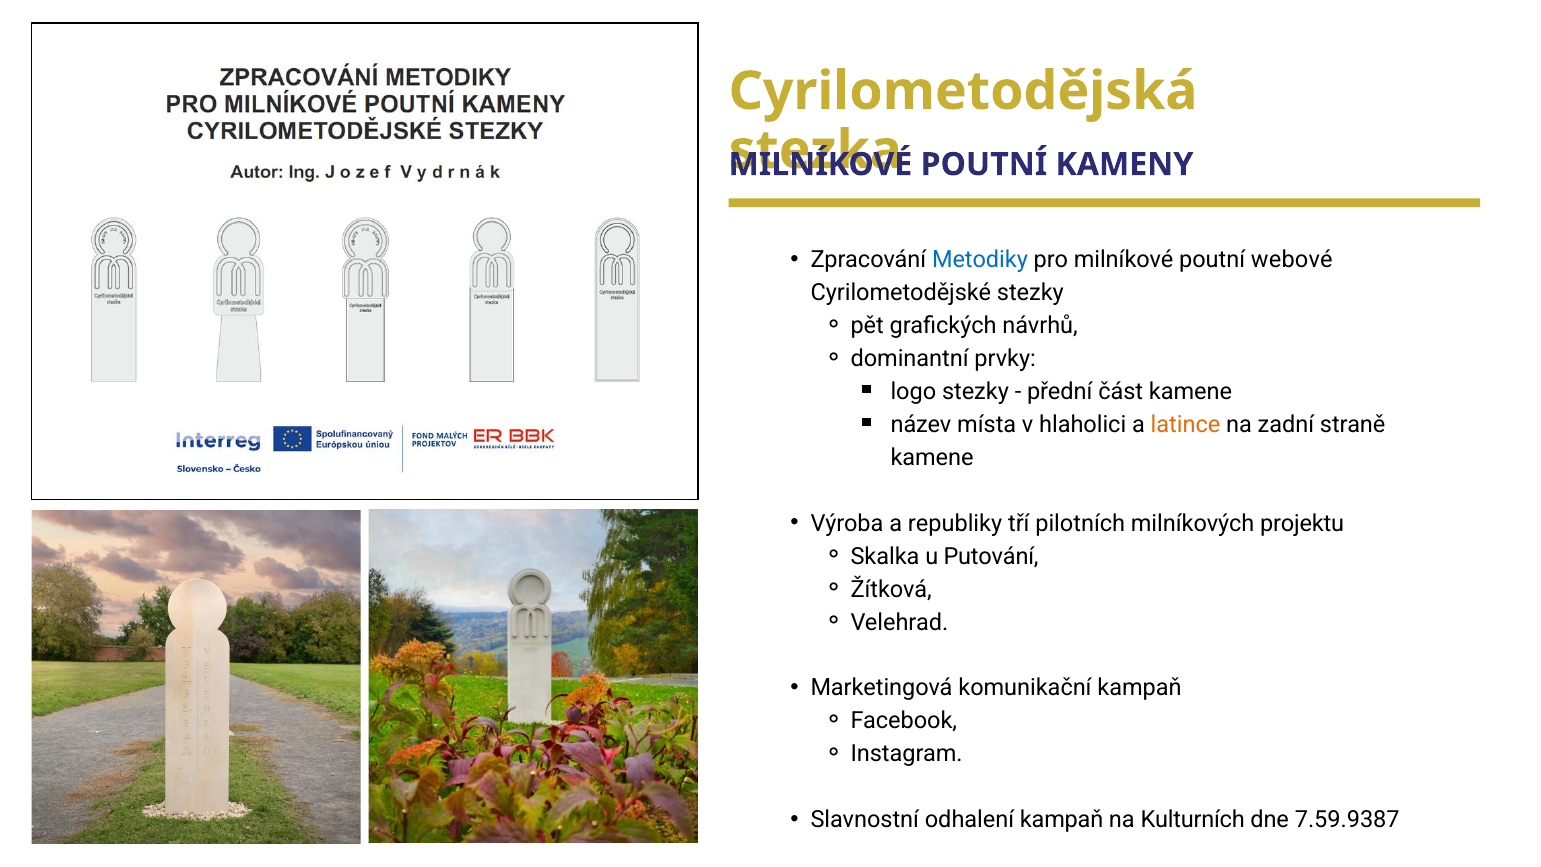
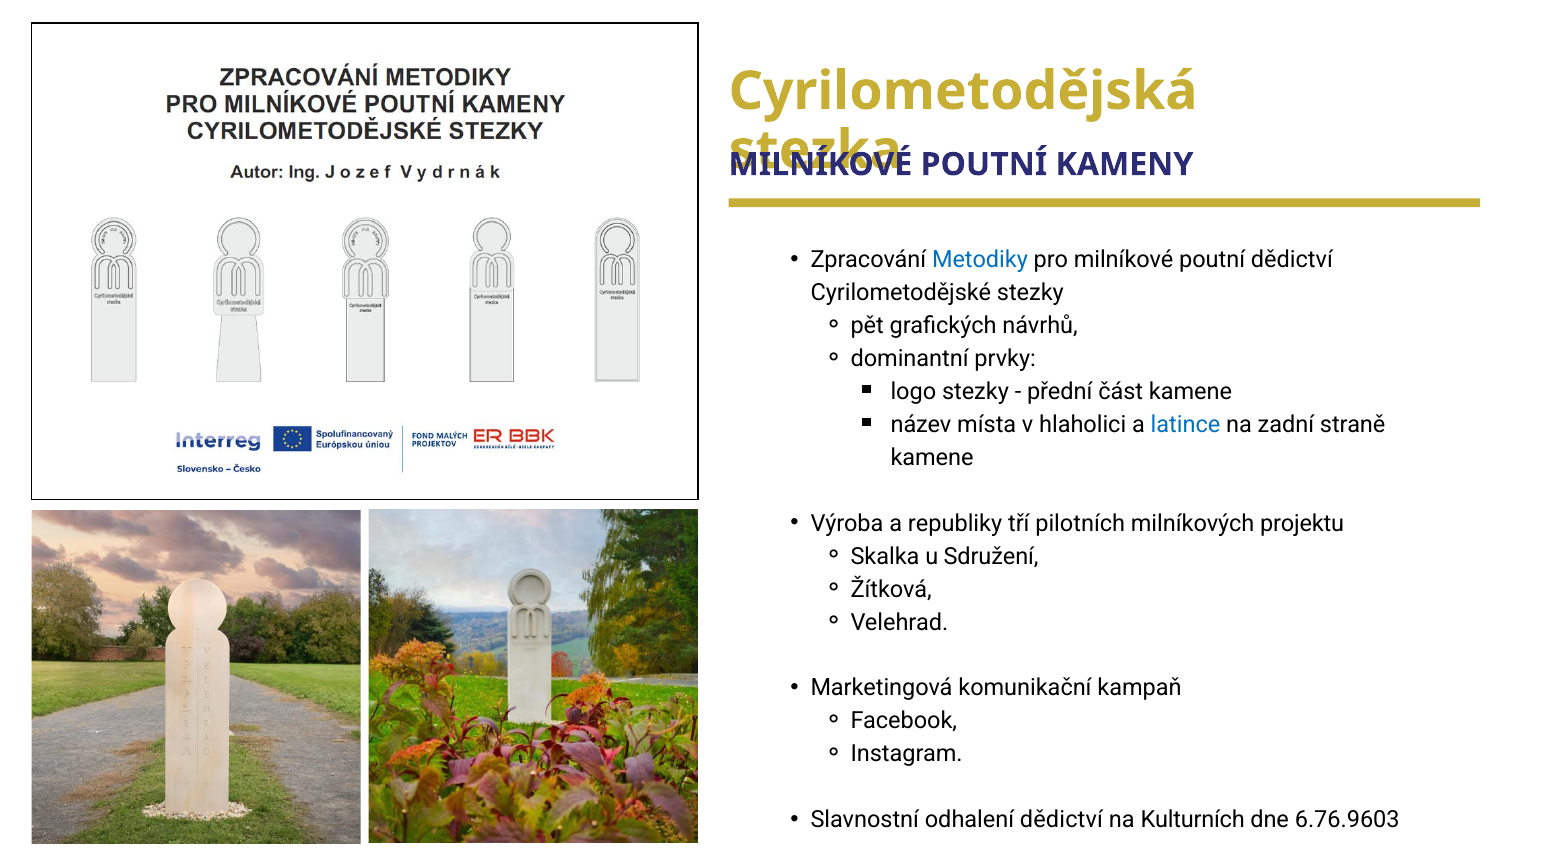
poutní webové: webové -> dědictví
latince colour: orange -> blue
Putování: Putování -> Sdružení
odhalení kampaň: kampaň -> dědictví
7.59.9387: 7.59.9387 -> 6.76.9603
